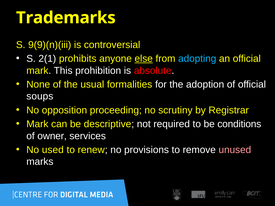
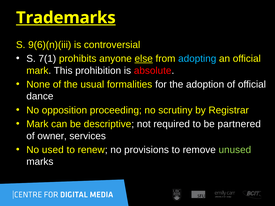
Trademarks underline: none -> present
9(9)(n)(iii: 9(9)(n)(iii -> 9(6)(n)(iii
2(1: 2(1 -> 7(1
soups: soups -> dance
conditions: conditions -> partnered
unused colour: pink -> light green
